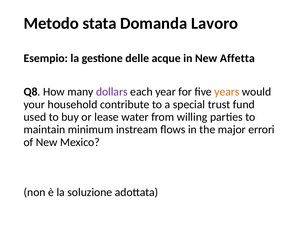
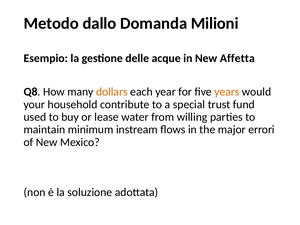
stata: stata -> dallo
Lavoro: Lavoro -> Milioni
dollars colour: purple -> orange
